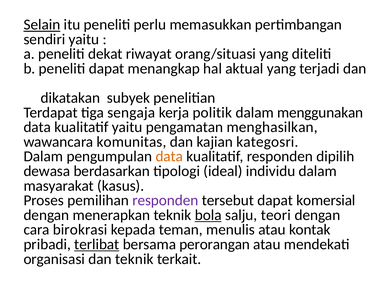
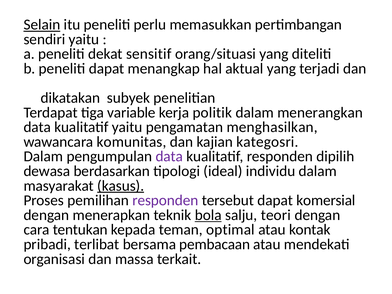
riwayat: riwayat -> sensitif
sengaja: sengaja -> variable
menggunakan: menggunakan -> menerangkan
data at (169, 156) colour: orange -> purple
kasus underline: none -> present
birokrasi: birokrasi -> tentukan
menulis: menulis -> optimal
terlibat underline: present -> none
perorangan: perorangan -> pembacaan
dan teknik: teknik -> massa
